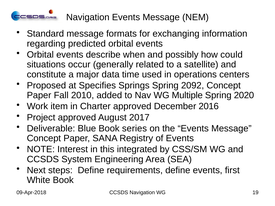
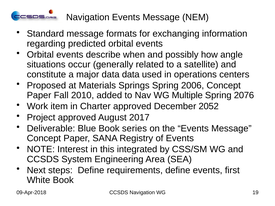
could: could -> angle
data time: time -> data
Specifies: Specifies -> Materials
2092: 2092 -> 2006
2020: 2020 -> 2076
2016: 2016 -> 2052
